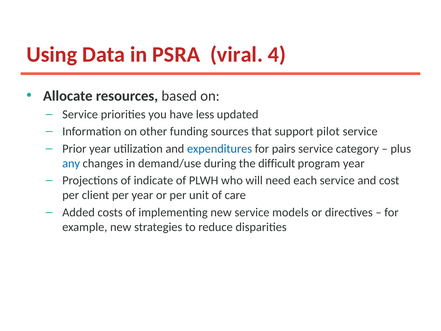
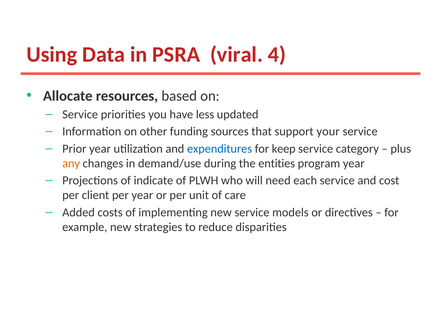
pilot: pilot -> your
pairs: pairs -> keep
any colour: blue -> orange
difficult: difficult -> entities
